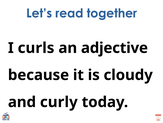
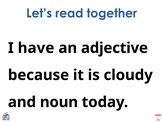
curls: curls -> have
curly: curly -> noun
